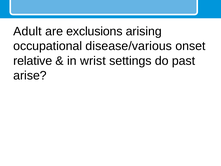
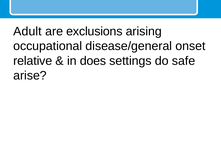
disease/various: disease/various -> disease/general
wrist: wrist -> does
past: past -> safe
